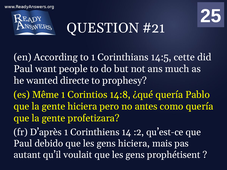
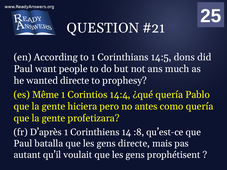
cette: cette -> dons
14:8: 14:8 -> 14:4
:2: :2 -> :8
debido: debido -> batalla
gens hiciera: hiciera -> directe
